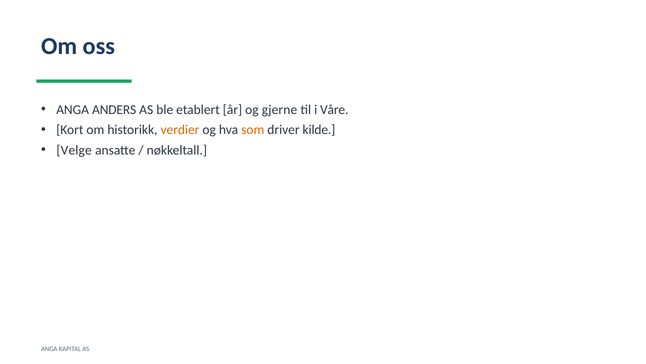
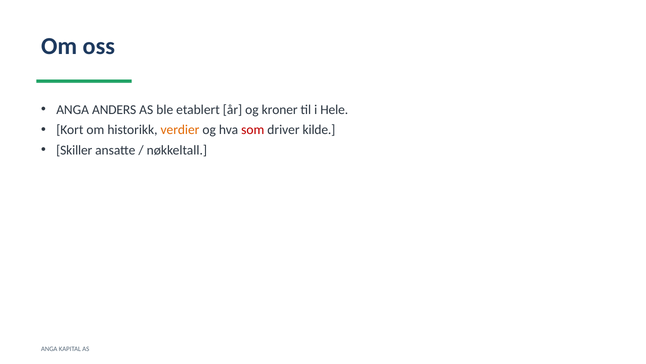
gjerne: gjerne -> kroner
Våre: Våre -> Hele
som colour: orange -> red
Velge: Velge -> Skiller
